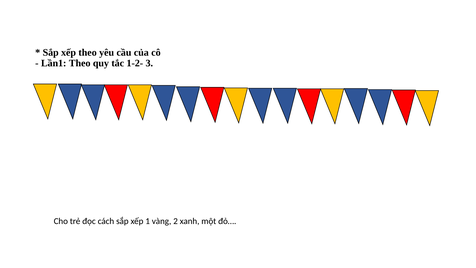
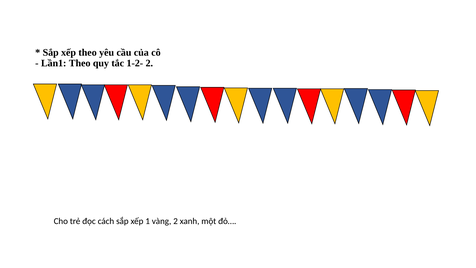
1-2- 3: 3 -> 2
